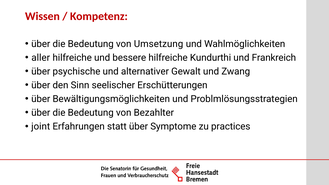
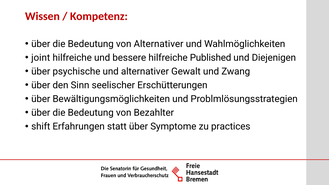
von Umsetzung: Umsetzung -> Alternativer
aller: aller -> joint
Kundurthi: Kundurthi -> Published
Frankreich: Frankreich -> Diejenigen
joint: joint -> shift
